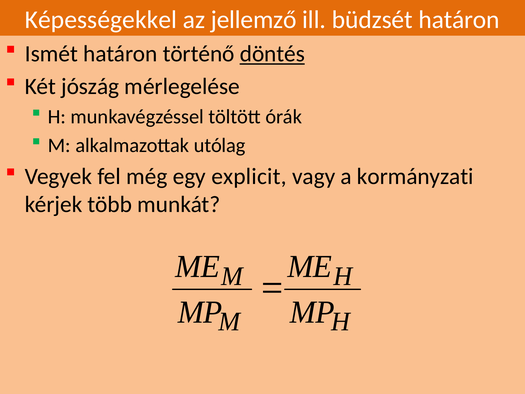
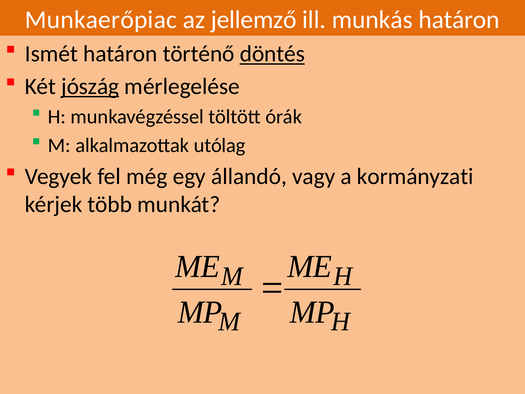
Képességekkel: Képességekkel -> Munkaerőpiac
büdzsét: büdzsét -> munkás
jószág underline: none -> present
explicit: explicit -> állandó
